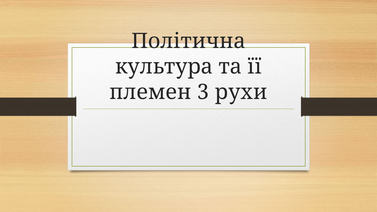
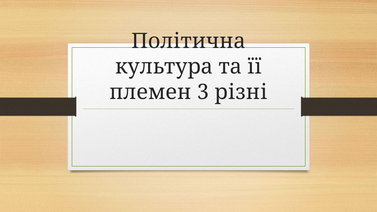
рухи: рухи -> різні
